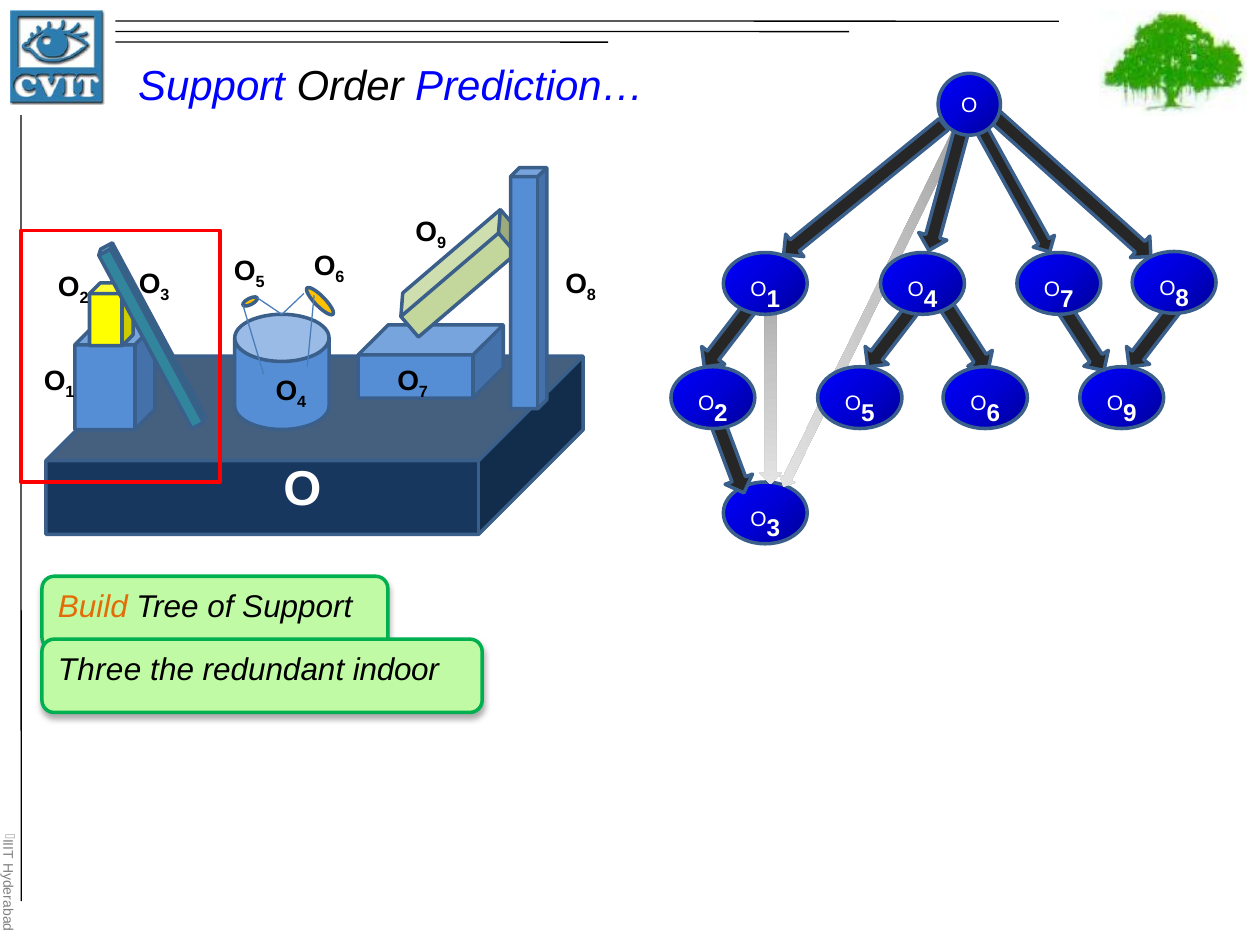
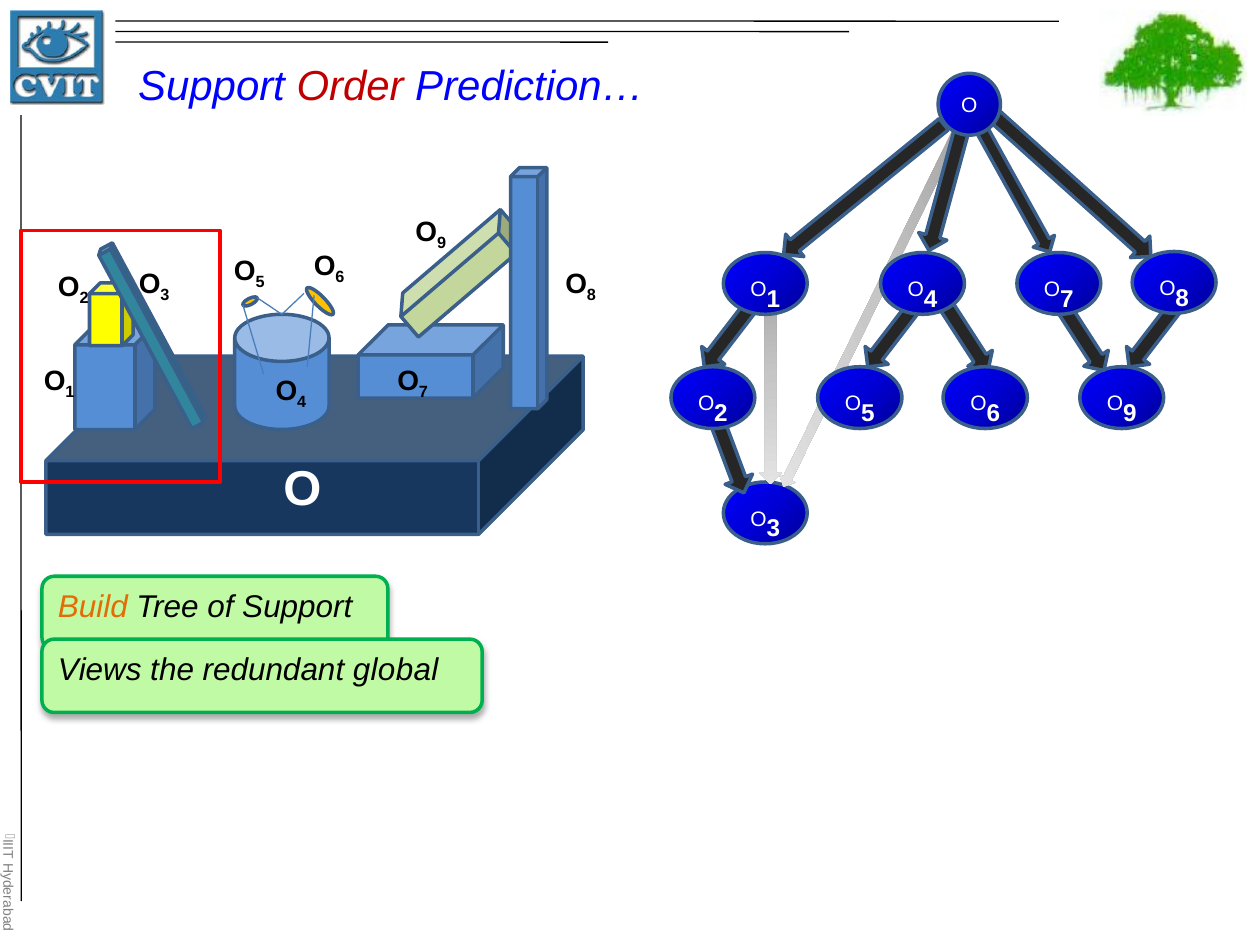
Order colour: black -> red
Three: Three -> Views
indoor: indoor -> global
